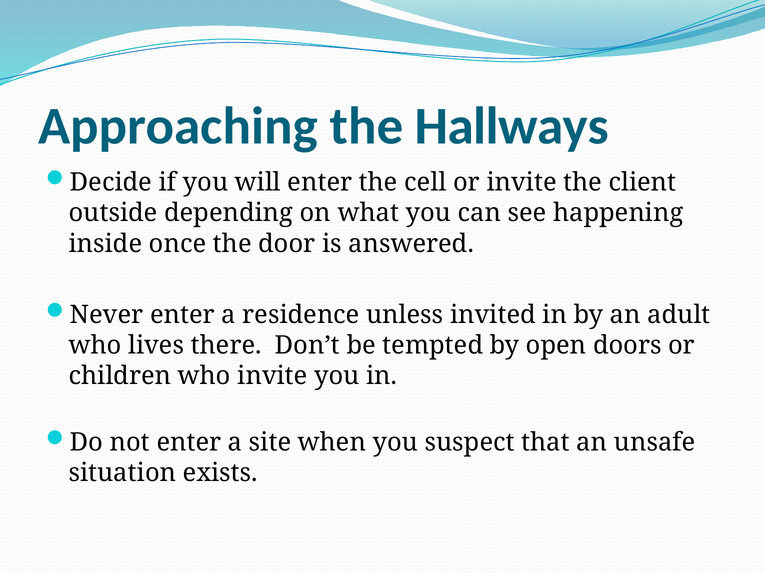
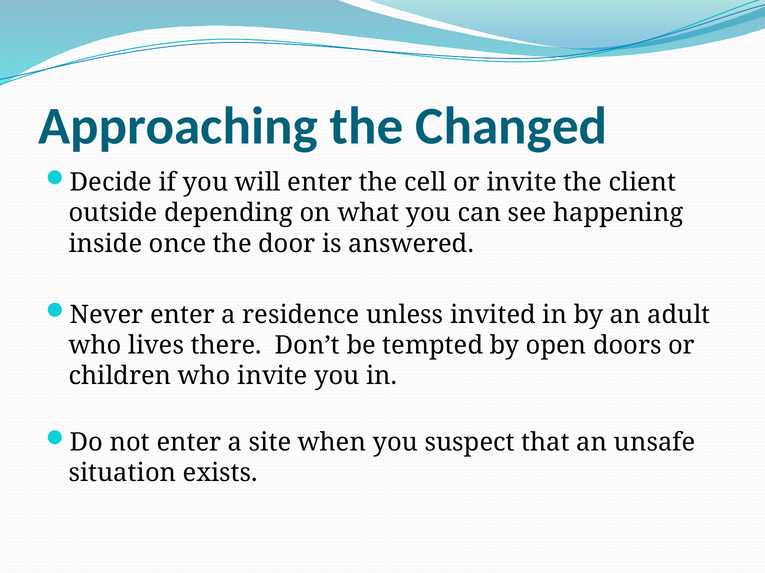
Hallways: Hallways -> Changed
